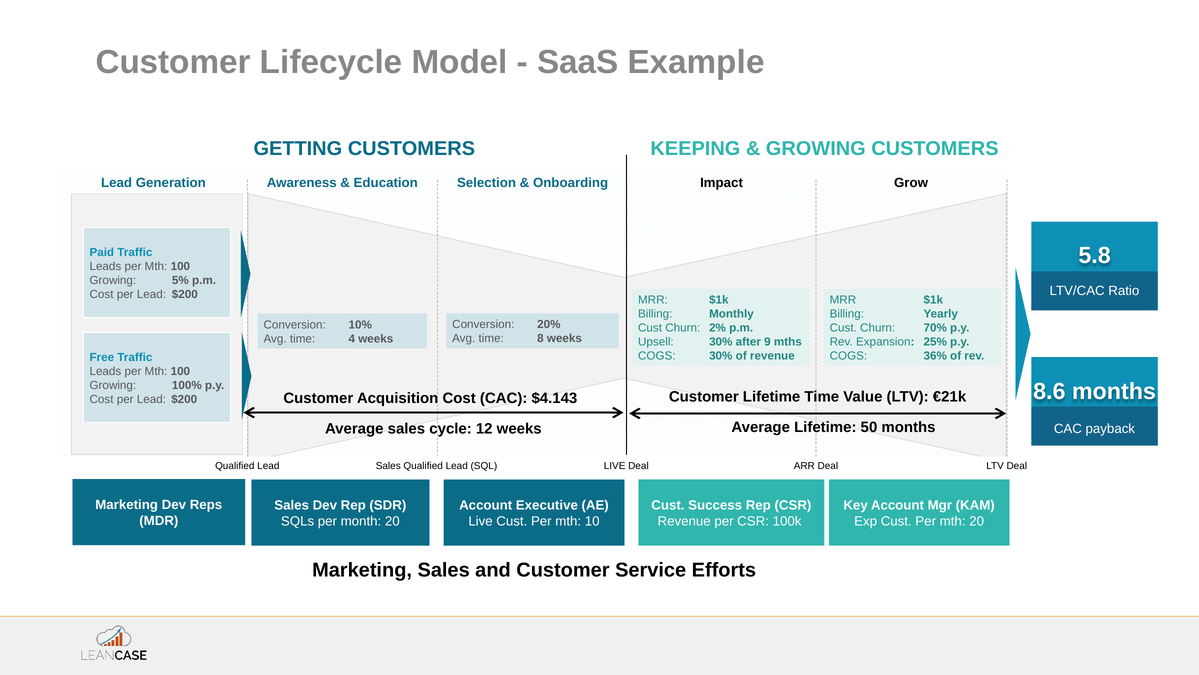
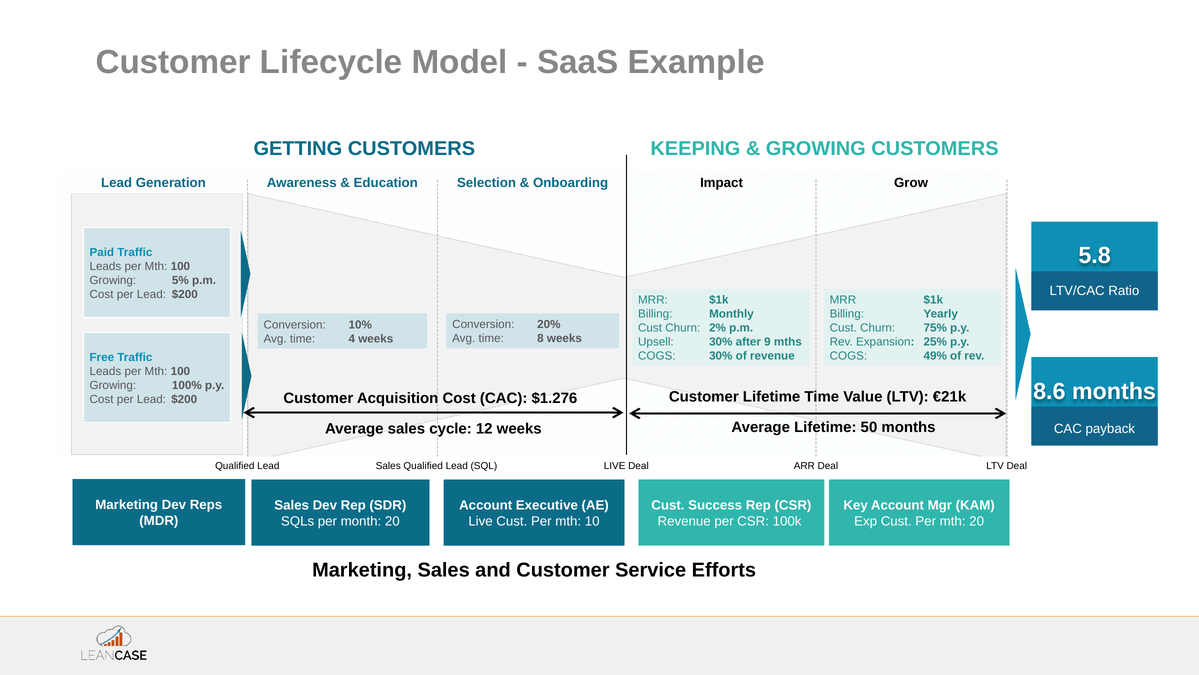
70%: 70% -> 75%
36%: 36% -> 49%
$4.143: $4.143 -> $1.276
